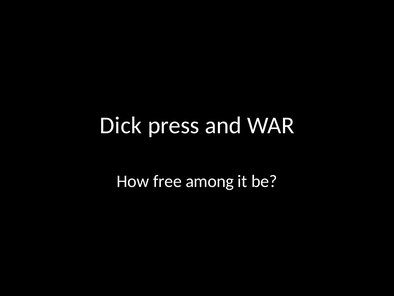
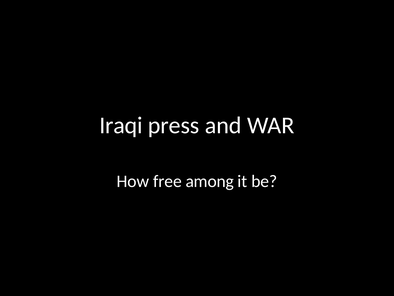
Dick: Dick -> Iraqi
